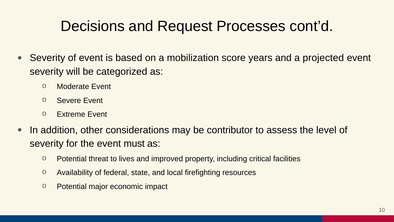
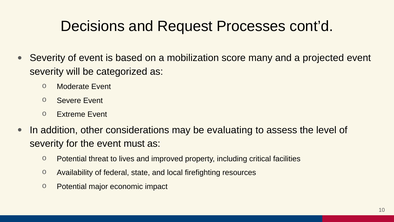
years: years -> many
contributor: contributor -> evaluating
